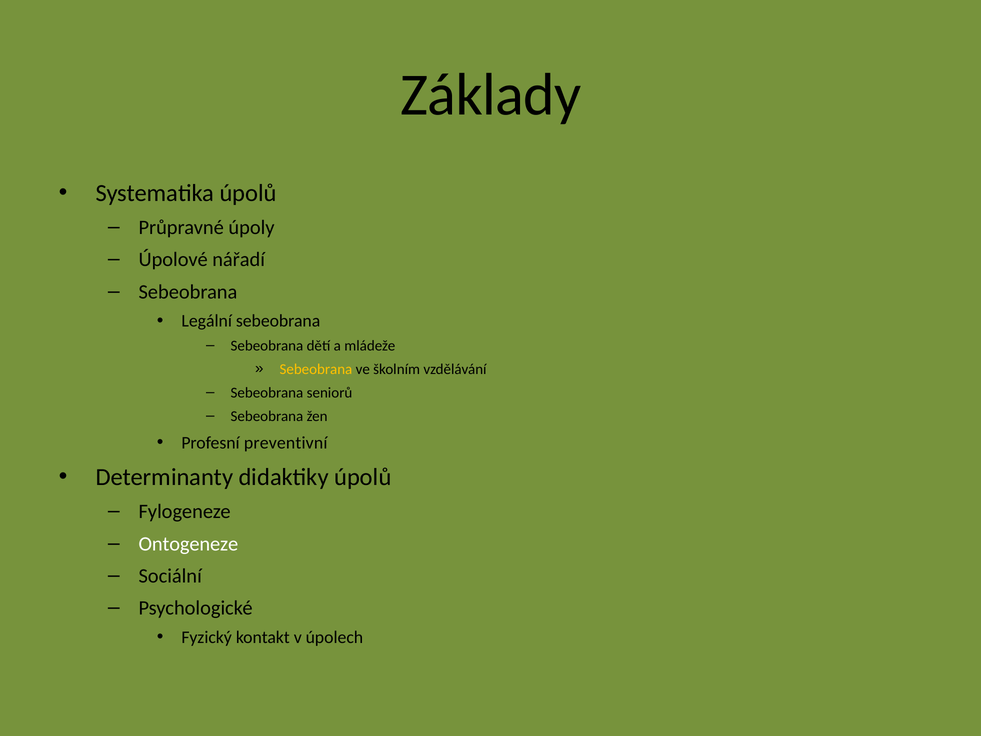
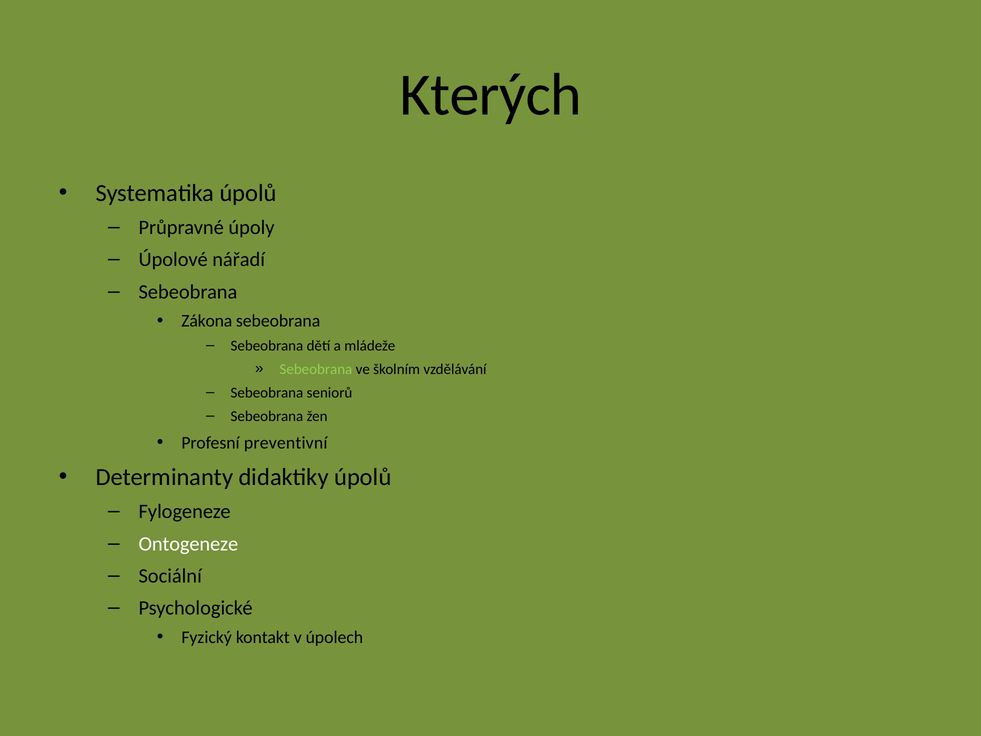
Základy: Základy -> Kterých
Legální: Legální -> Zákona
Sebeobrana at (316, 369) colour: yellow -> light green
